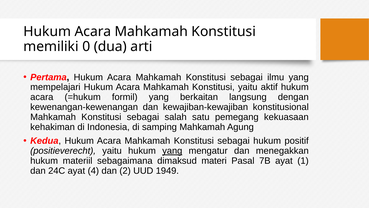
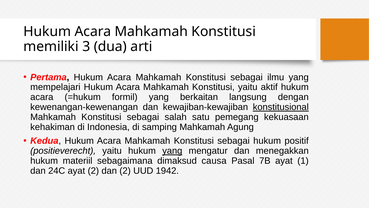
0: 0 -> 3
konstitusional underline: none -> present
materi: materi -> causa
ayat 4: 4 -> 2
1949: 1949 -> 1942
